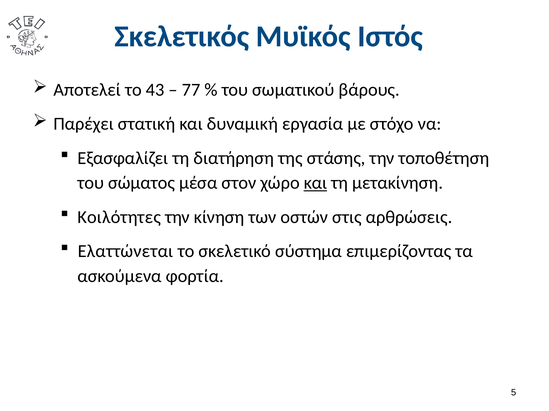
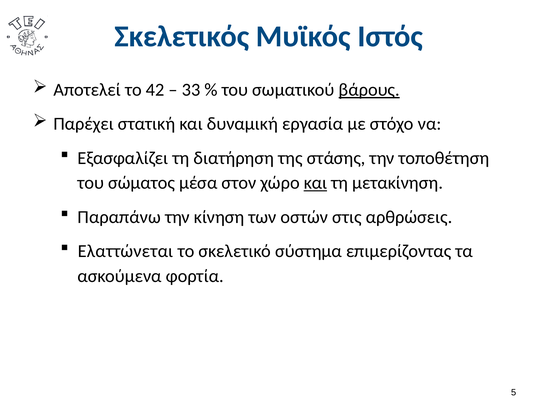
43: 43 -> 42
77: 77 -> 33
βάρους underline: none -> present
Κοιλότητες: Κοιλότητες -> Παραπάνω
